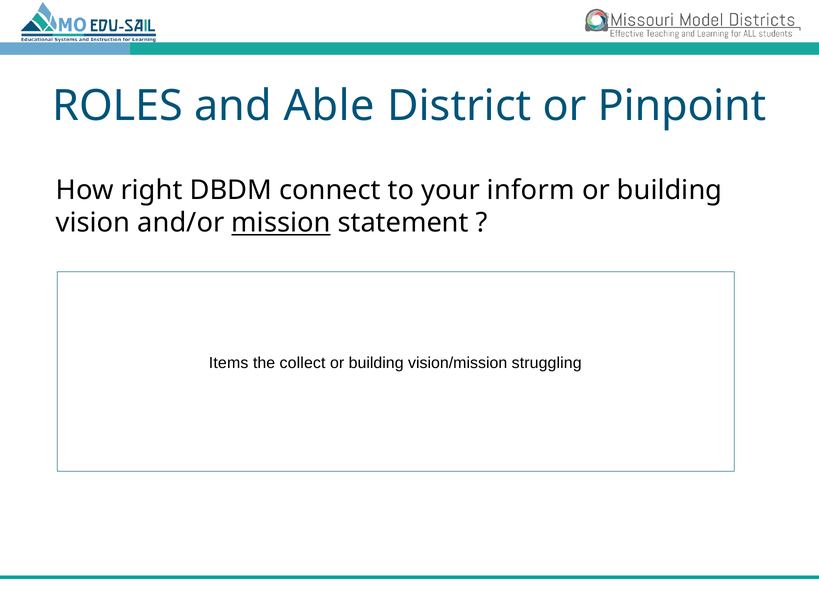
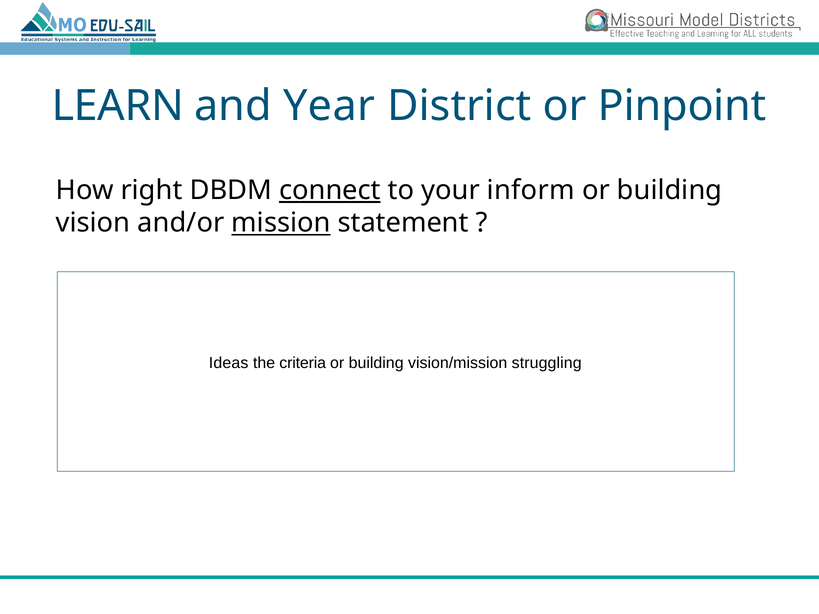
ROLES: ROLES -> LEARN
Able: Able -> Year
connect underline: none -> present
Items: Items -> Ideas
collect: collect -> criteria
